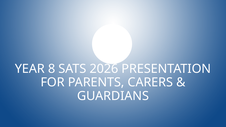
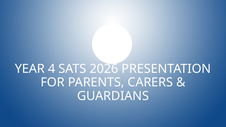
8: 8 -> 4
